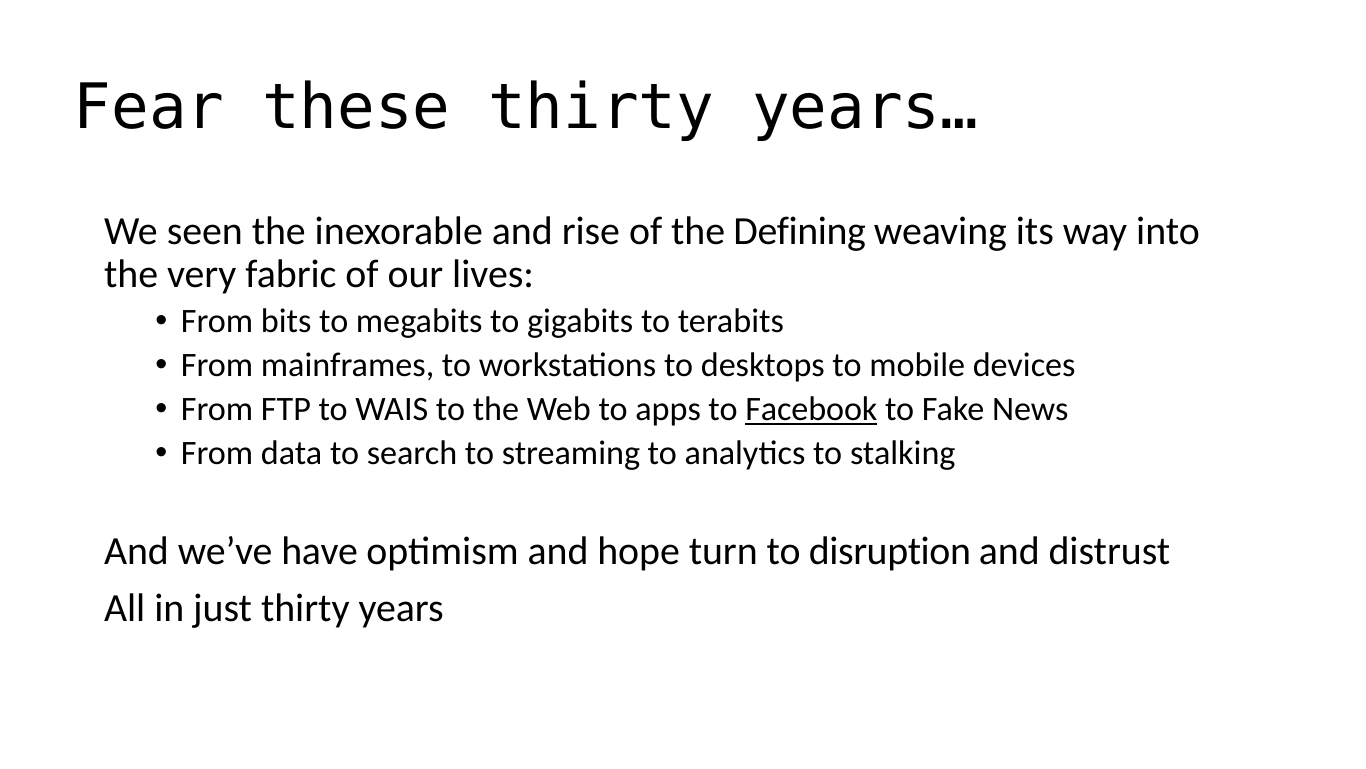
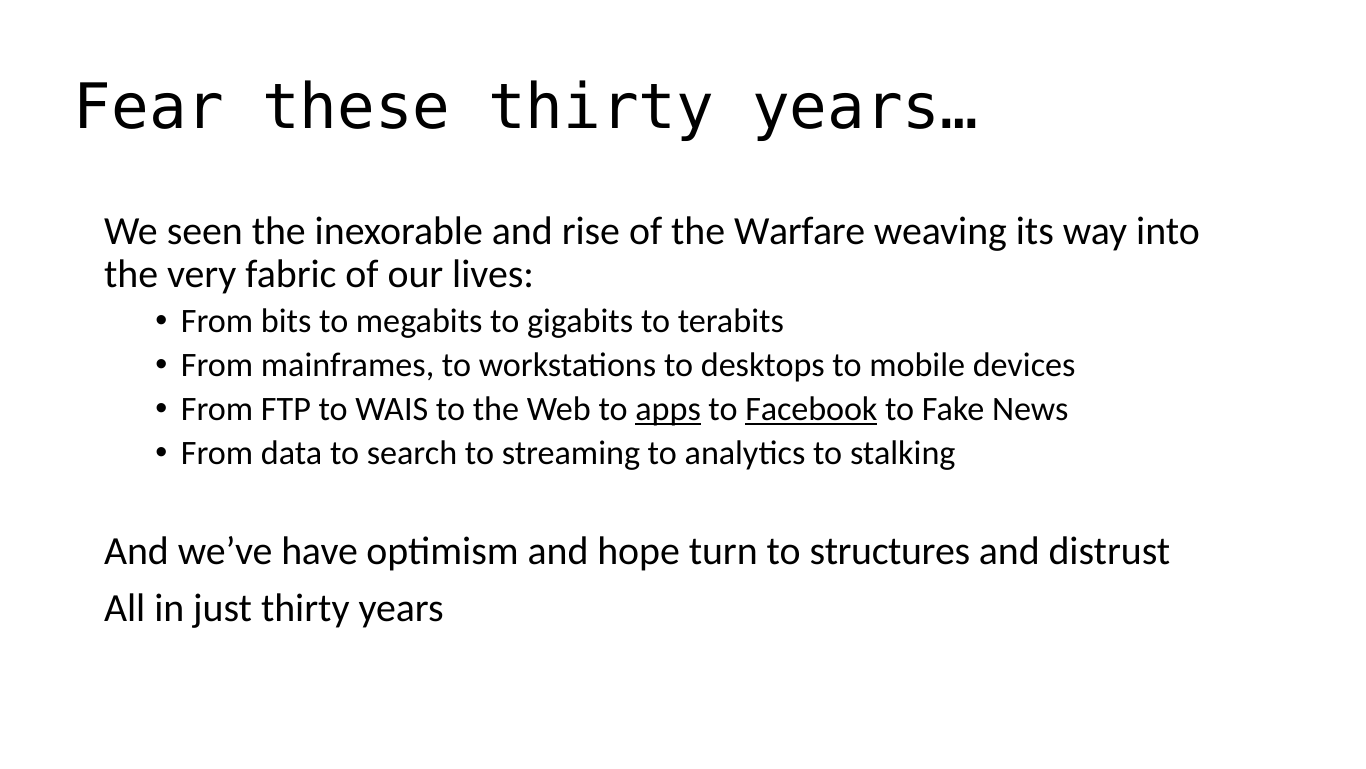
Defining: Defining -> Warfare
apps underline: none -> present
disruption: disruption -> structures
